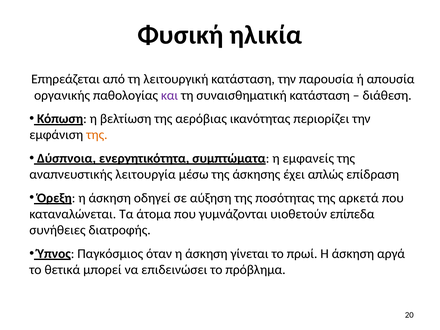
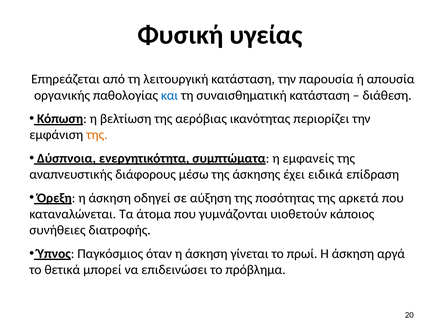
ηλικία: ηλικία -> υγείας
και colour: purple -> blue
λειτουργία: λειτουργία -> διάφορους
απλώς: απλώς -> ειδικά
επίπεδα: επίπεδα -> κάποιος
